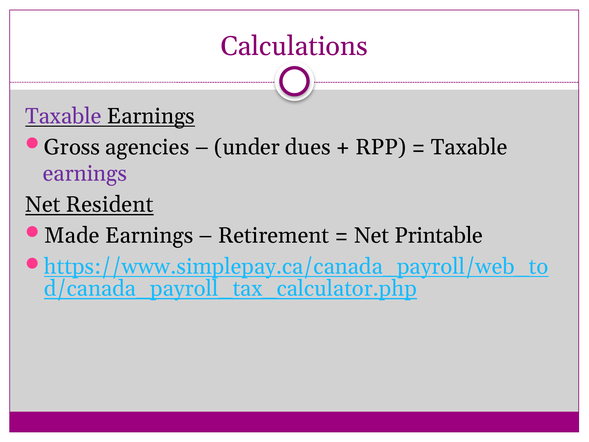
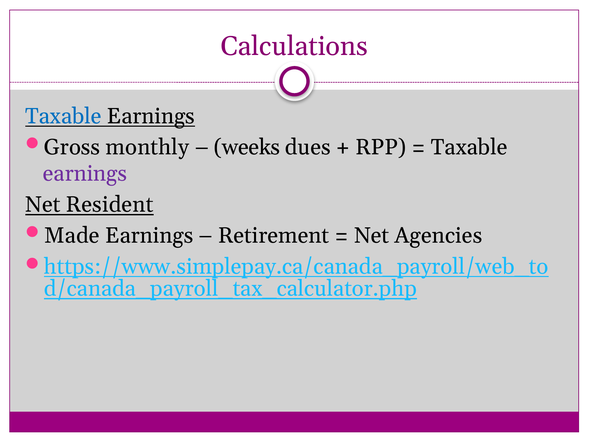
Taxable at (63, 116) colour: purple -> blue
agencies: agencies -> monthly
under: under -> weeks
Printable: Printable -> Agencies
